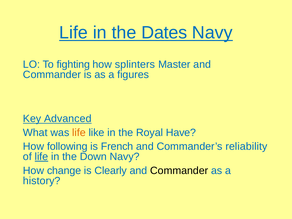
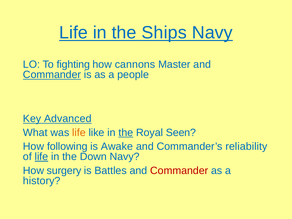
Dates: Dates -> Ships
splinters: splinters -> cannons
Commander at (52, 75) underline: none -> present
figures: figures -> people
the at (126, 133) underline: none -> present
Have: Have -> Seen
French: French -> Awake
change: change -> surgery
Clearly: Clearly -> Battles
Commander at (179, 171) colour: black -> red
